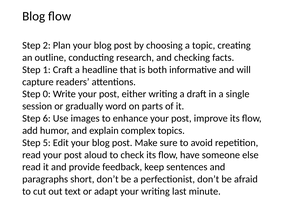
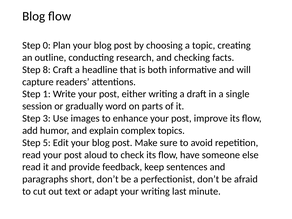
2: 2 -> 0
1: 1 -> 8
0: 0 -> 1
6: 6 -> 3
